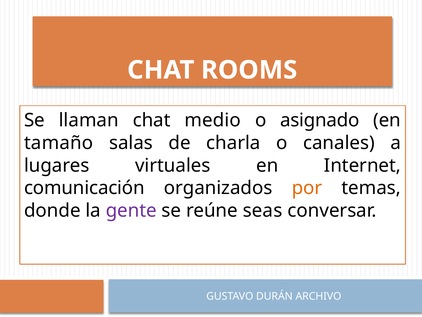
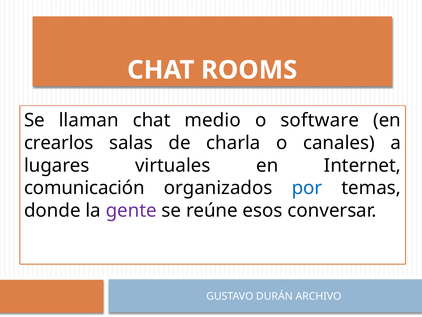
asignado: asignado -> software
tamaño: tamaño -> crearlos
por colour: orange -> blue
seas: seas -> esos
